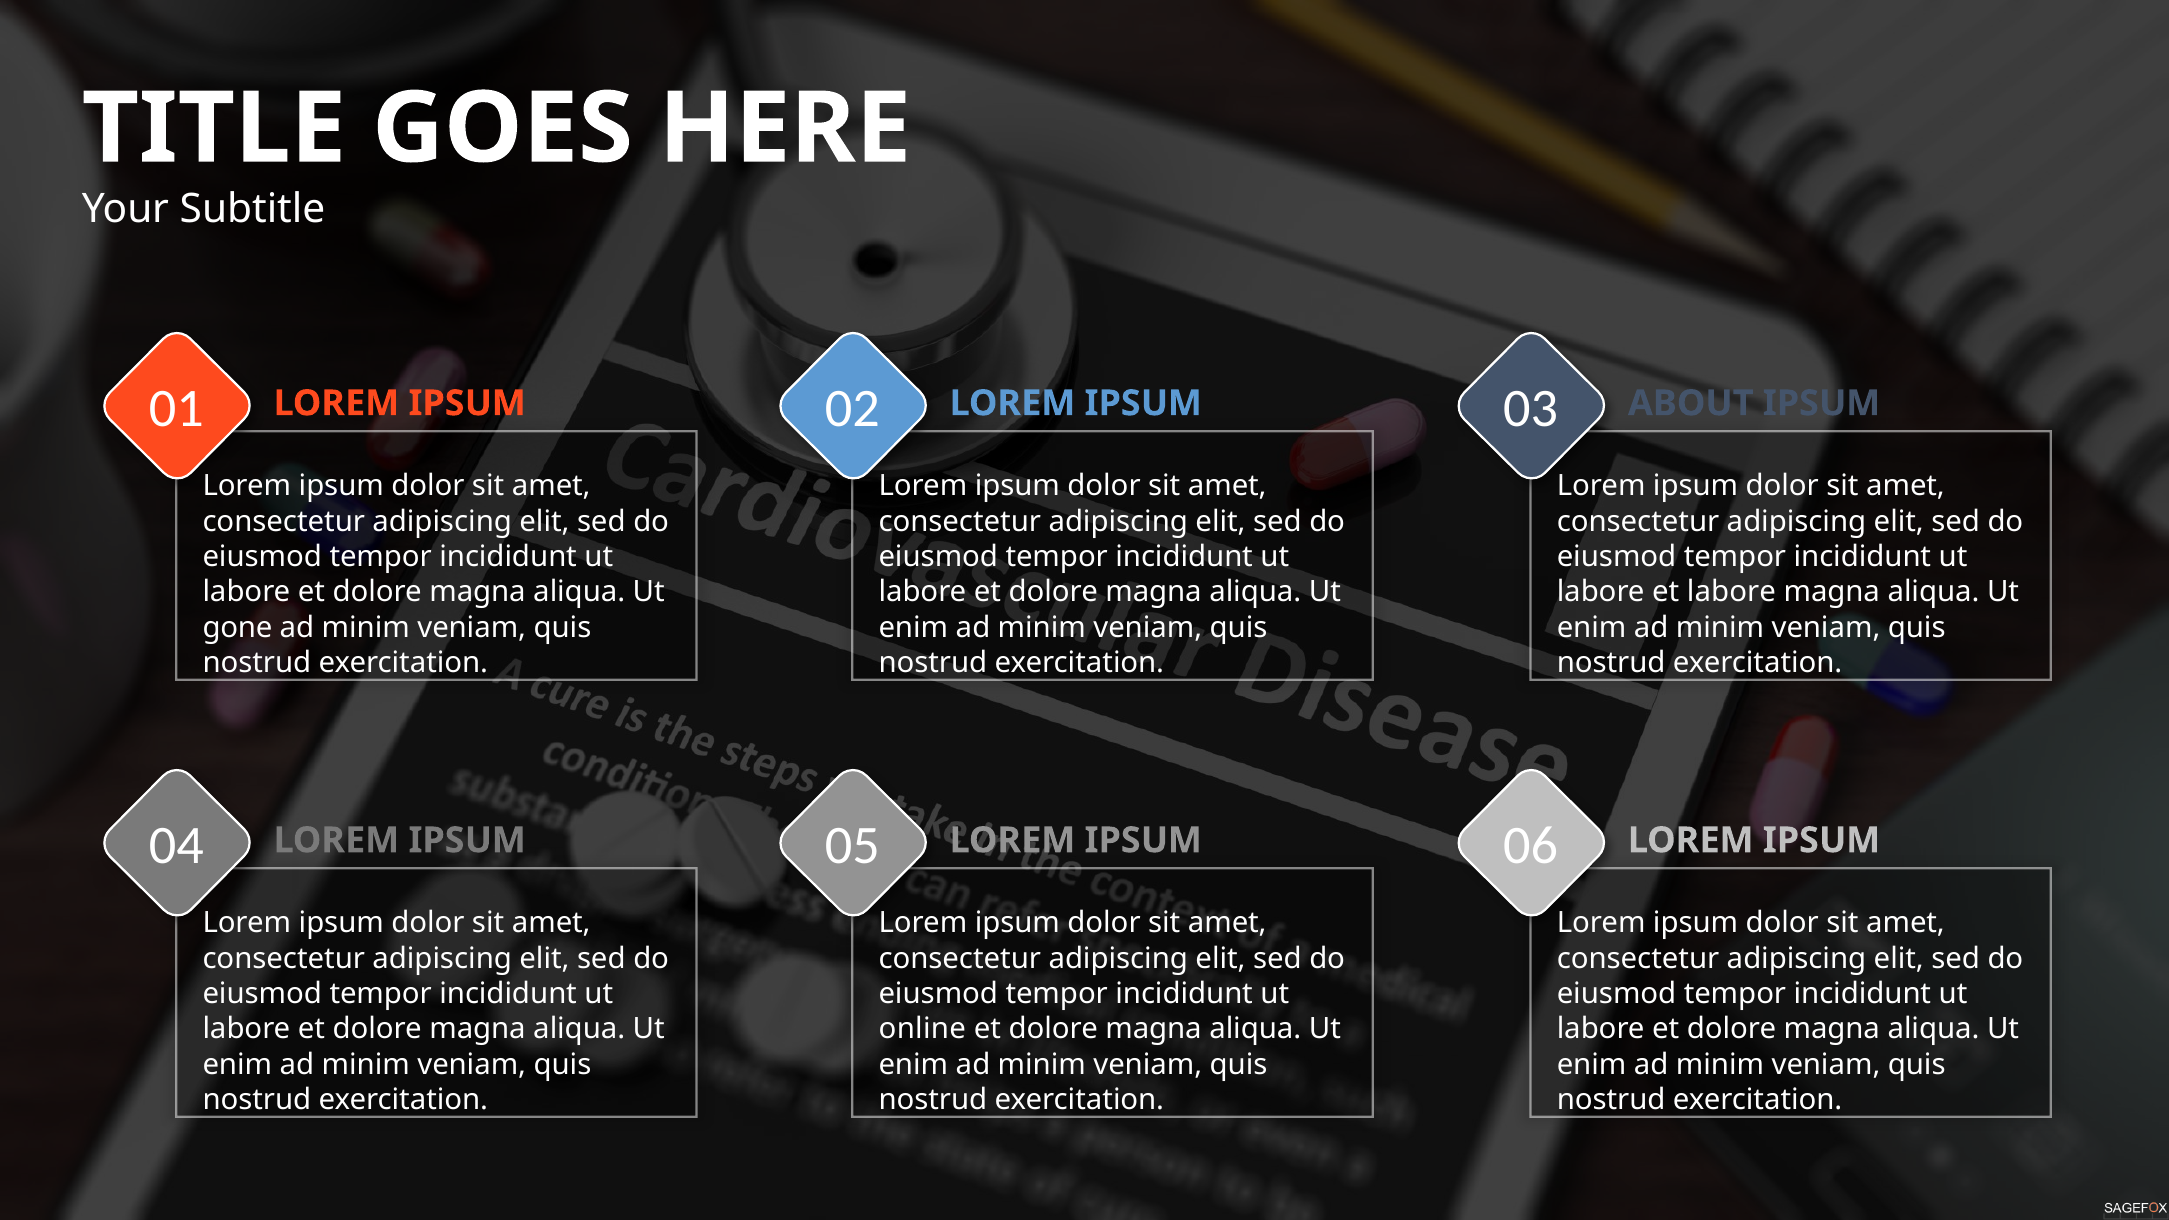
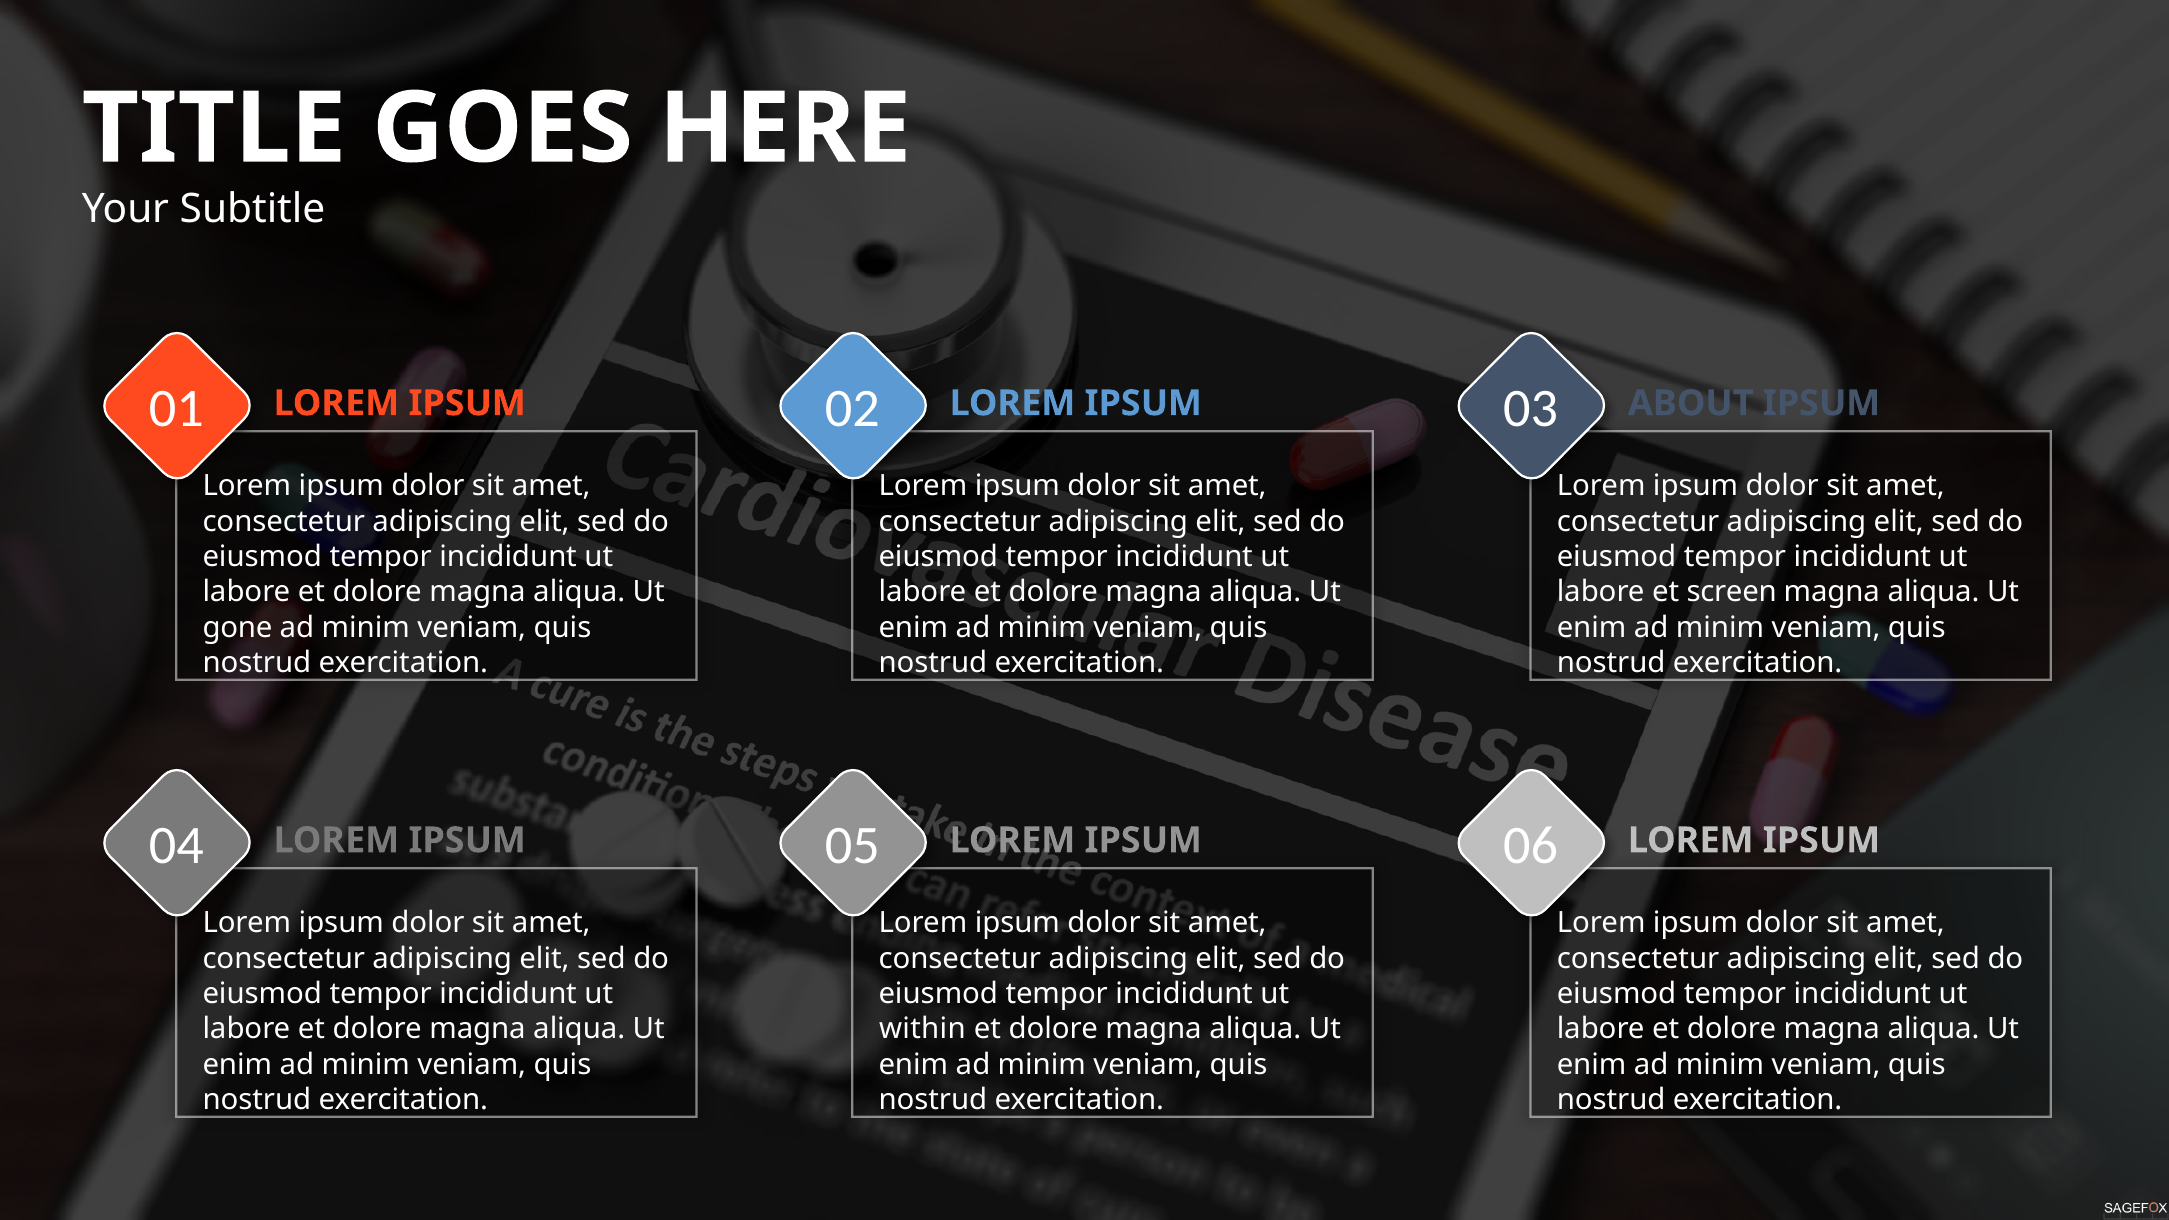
et labore: labore -> screen
online: online -> within
